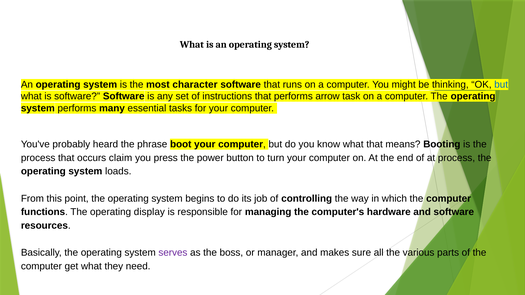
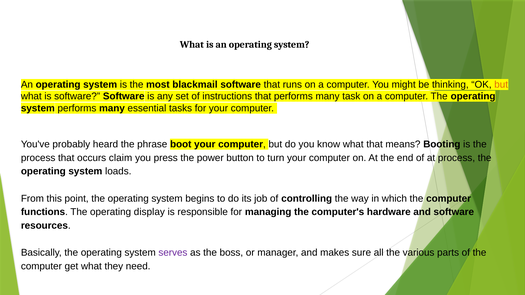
character: character -> blackmail
but at (501, 85) colour: blue -> orange
that performs arrow: arrow -> many
